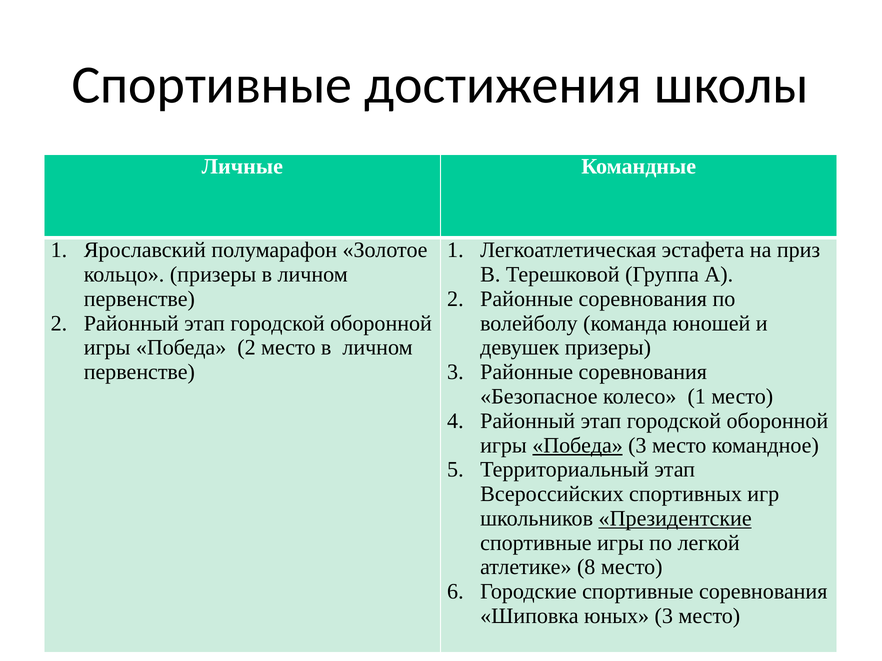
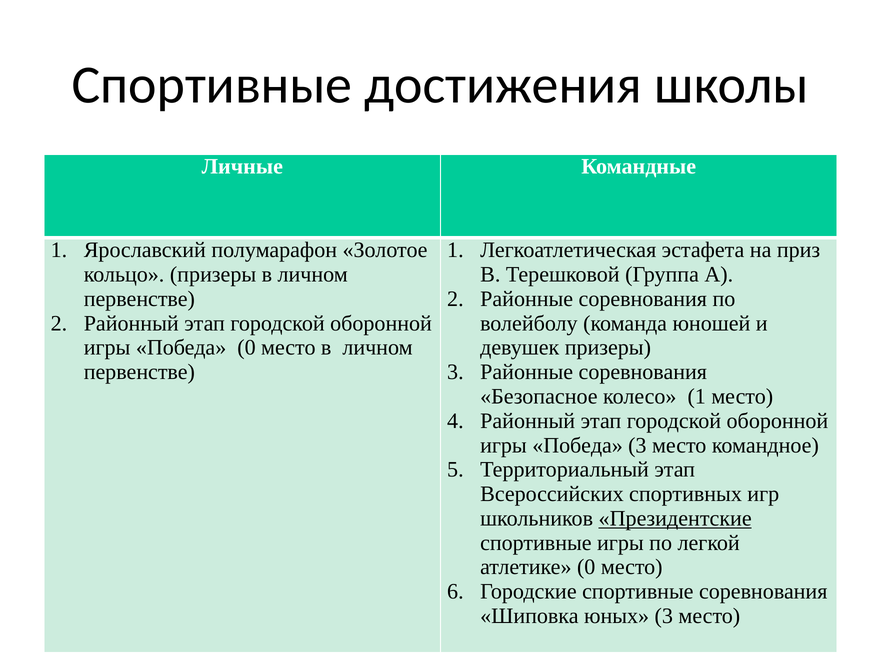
Победа 2: 2 -> 0
Победа at (578, 446) underline: present -> none
атлетике 8: 8 -> 0
